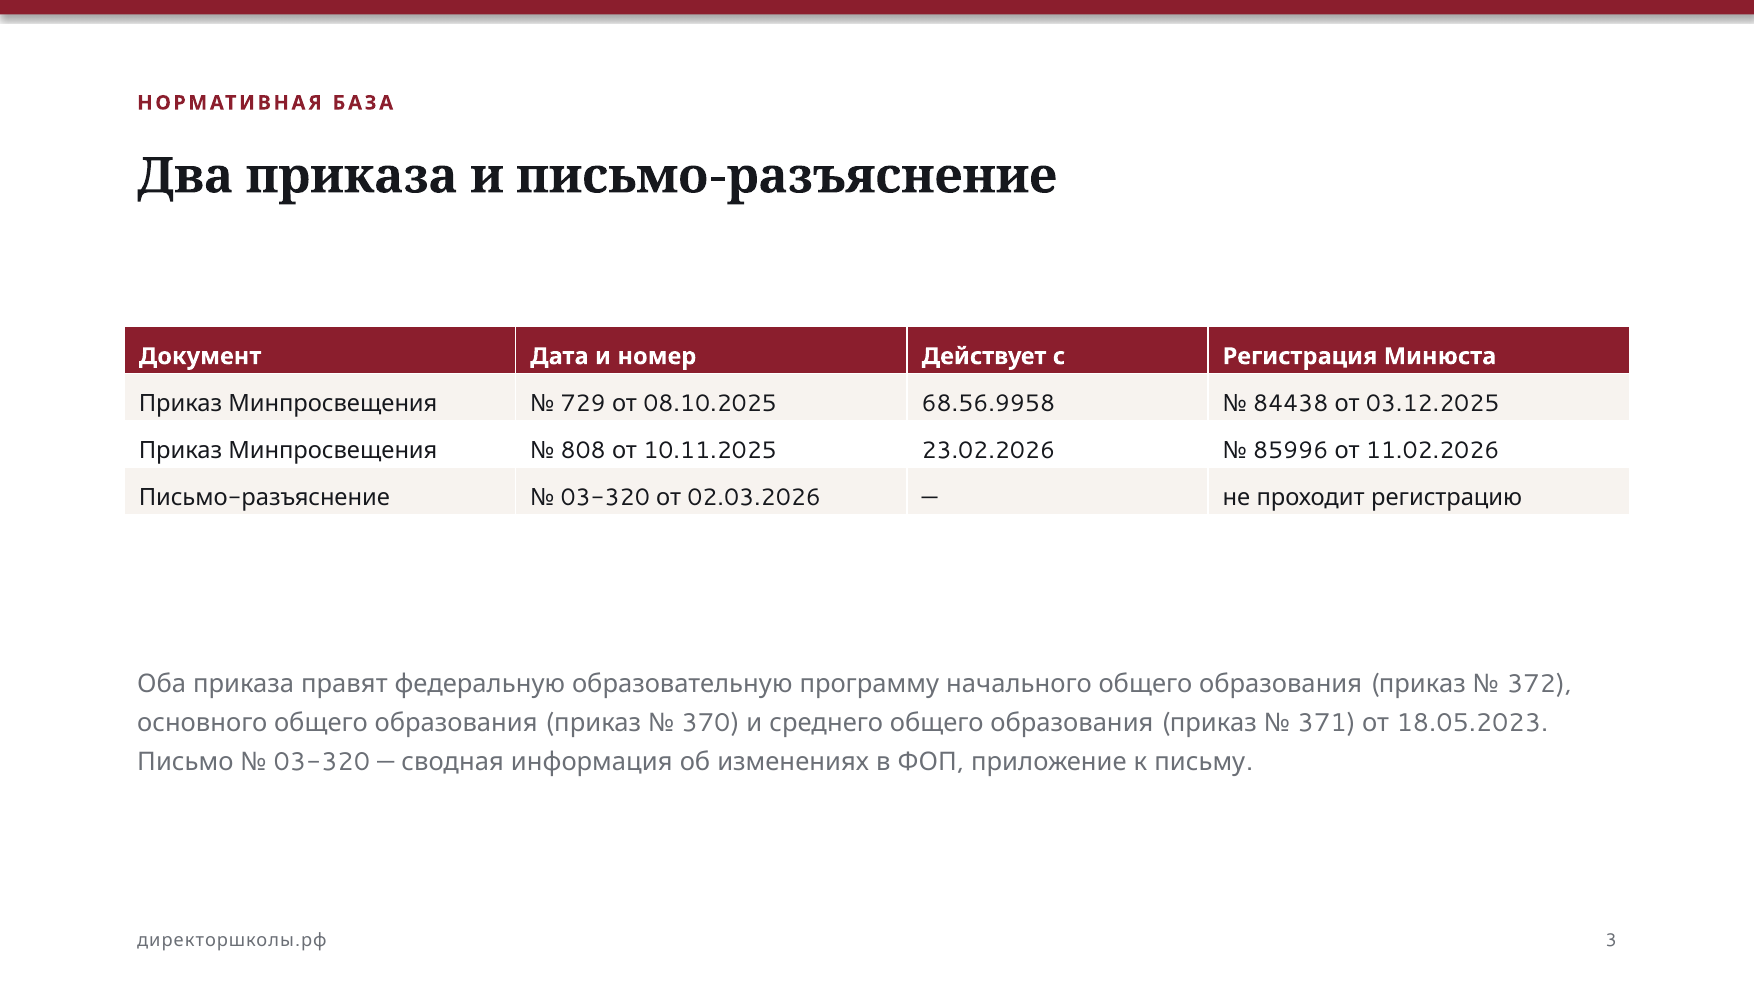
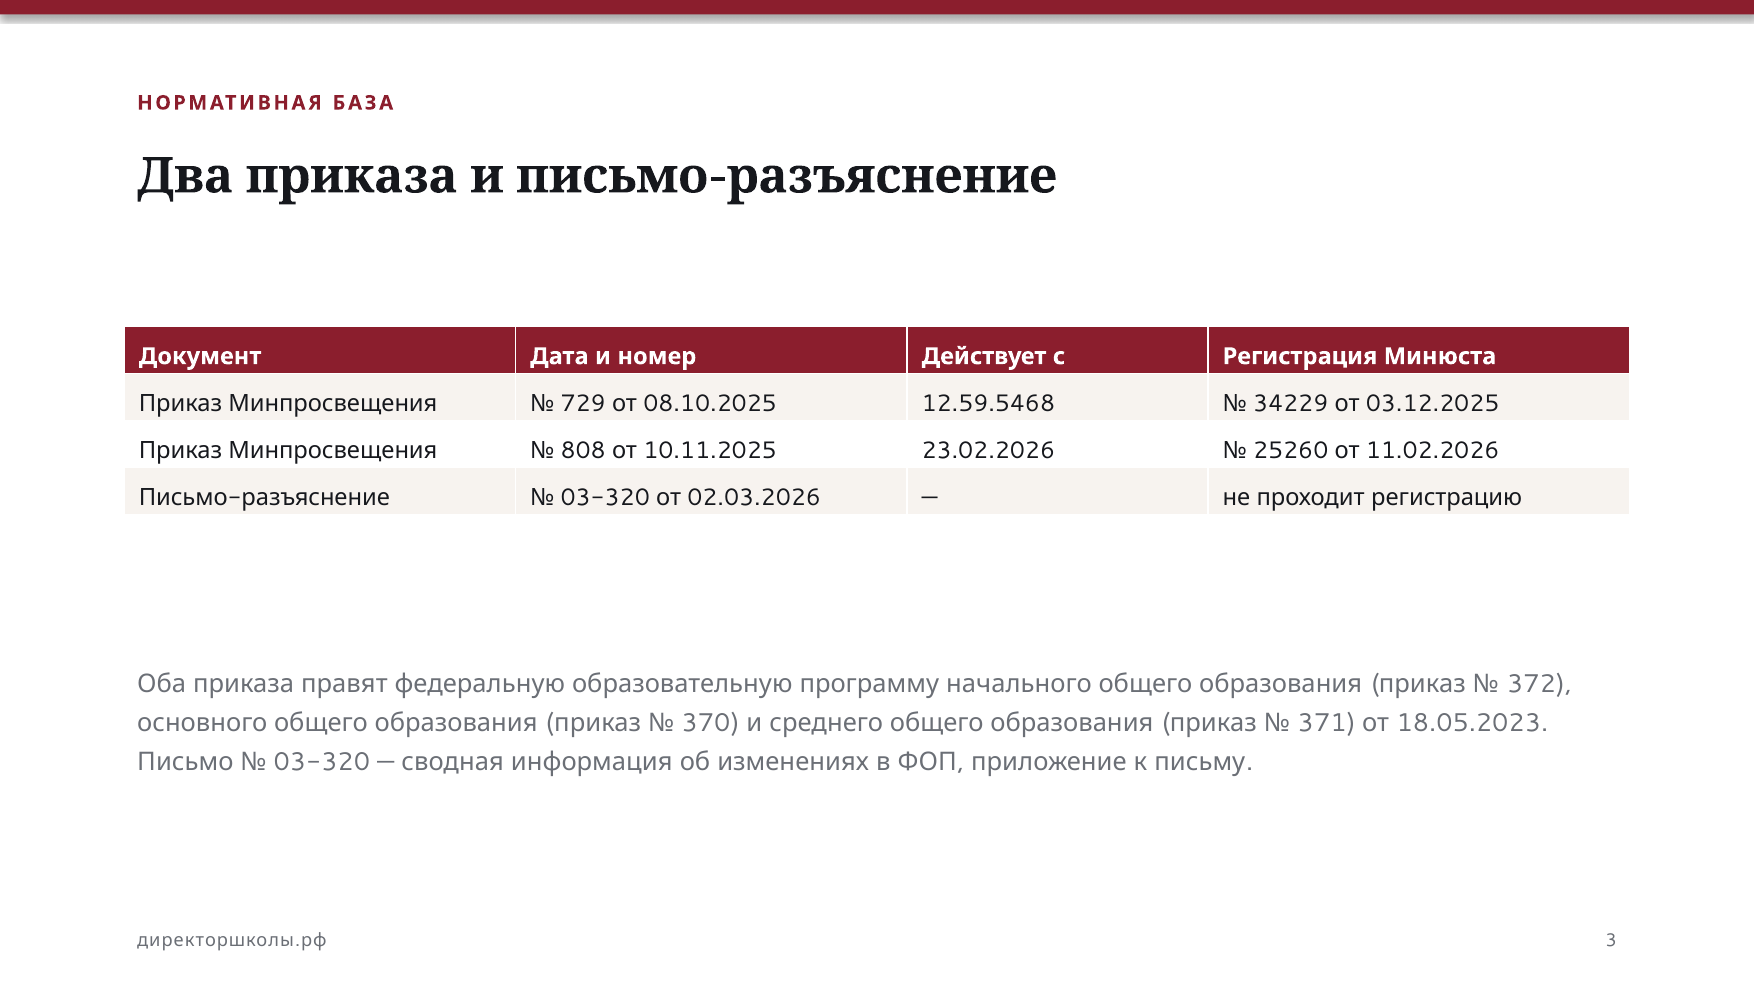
68.56.9958: 68.56.9958 -> 12.59.5468
84438: 84438 -> 34229
85996: 85996 -> 25260
